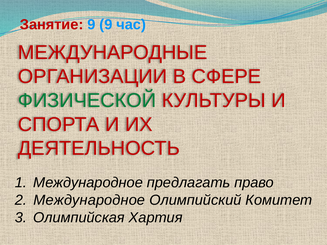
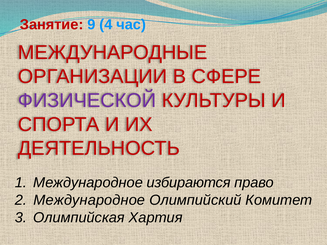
9 9: 9 -> 4
ФИЗИЧЕСКОЙ colour: green -> purple
предлагать: предлагать -> избираются
